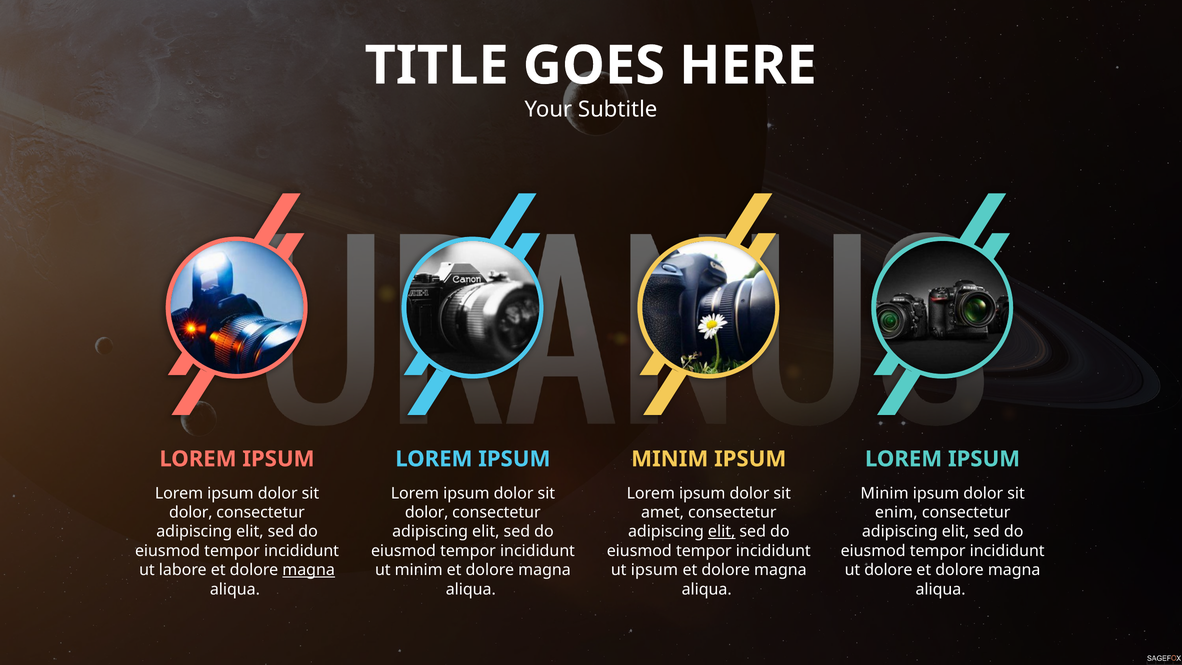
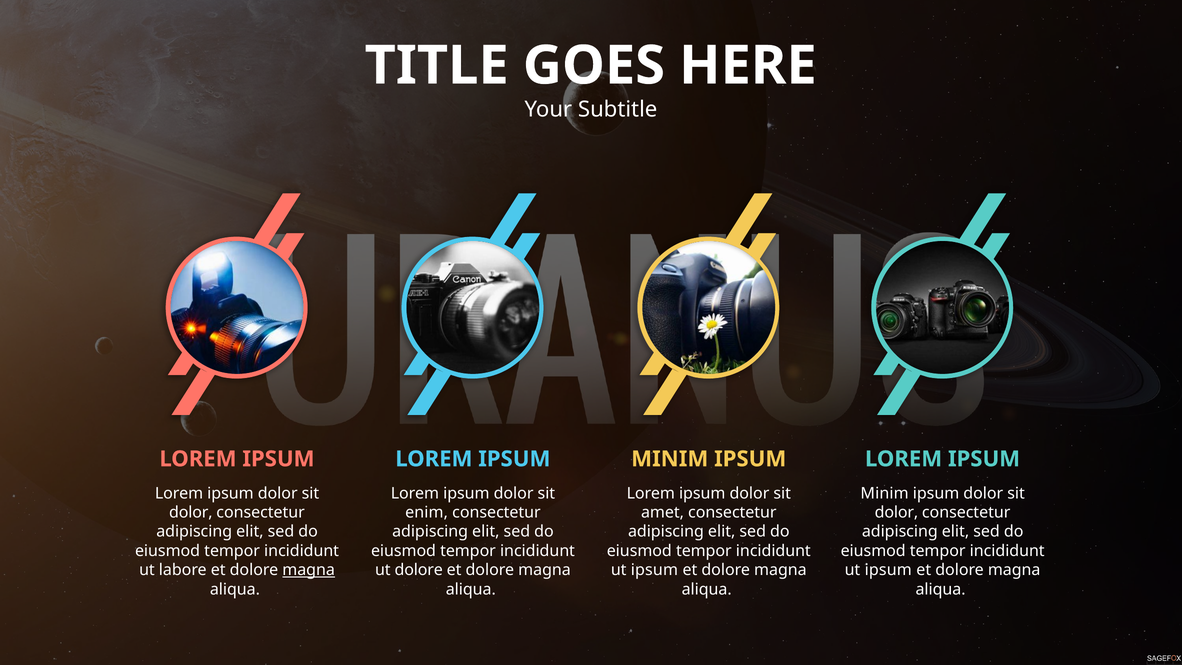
dolor at (427, 512): dolor -> enim
enim at (896, 512): enim -> dolor
elit at (722, 532) underline: present -> none
ut minim: minim -> dolore
dolore at (888, 570): dolore -> ipsum
